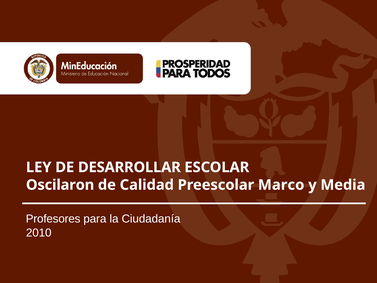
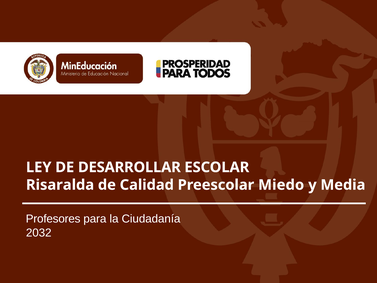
Oscilaron: Oscilaron -> Risaralda
Marco: Marco -> Miedo
2010: 2010 -> 2032
